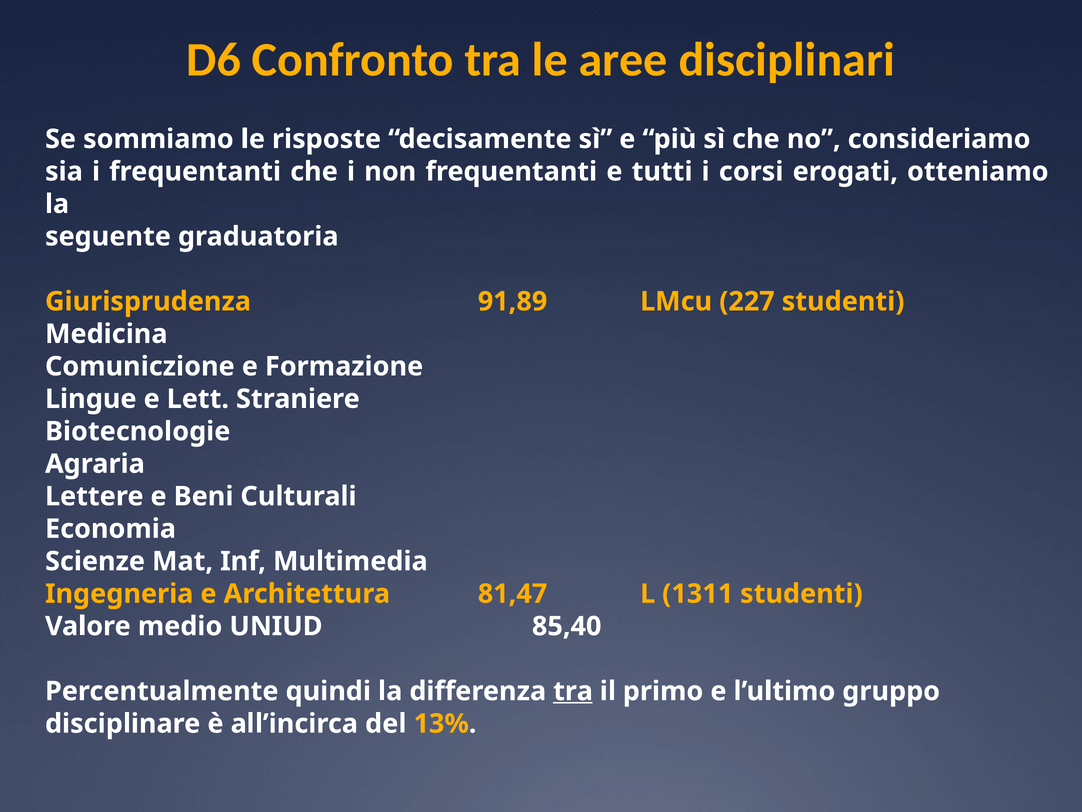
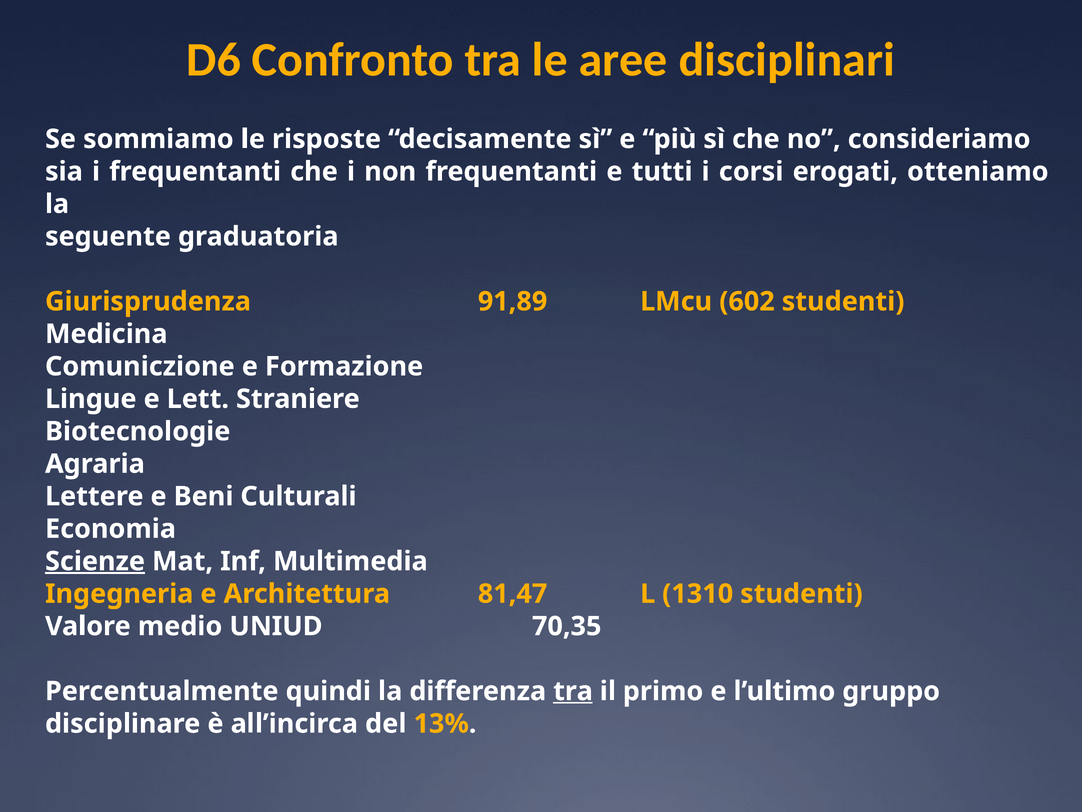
227: 227 -> 602
Scienze underline: none -> present
1311: 1311 -> 1310
85,40: 85,40 -> 70,35
